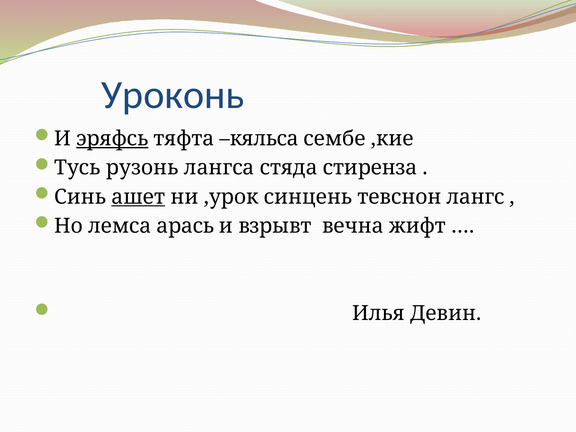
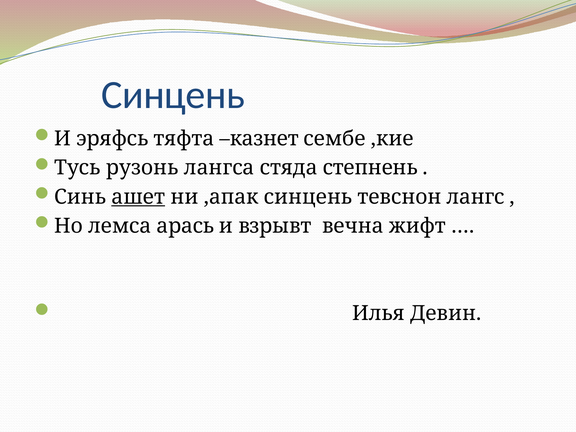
Уроконь at (173, 95): Уроконь -> Синцень
эряфсь underline: present -> none
кяльса: кяльса -> казнет
стиренза: стиренза -> степнень
,урок: ,урок -> ,апак
